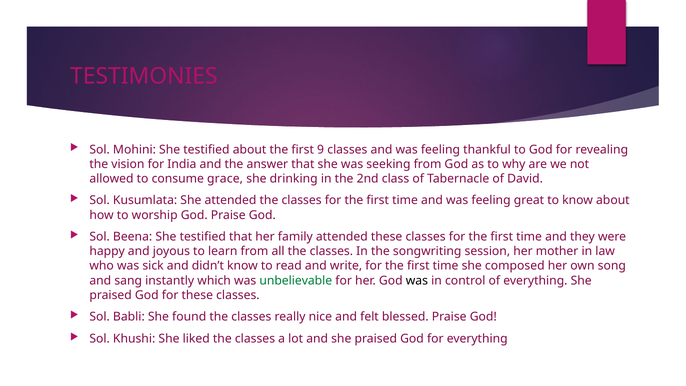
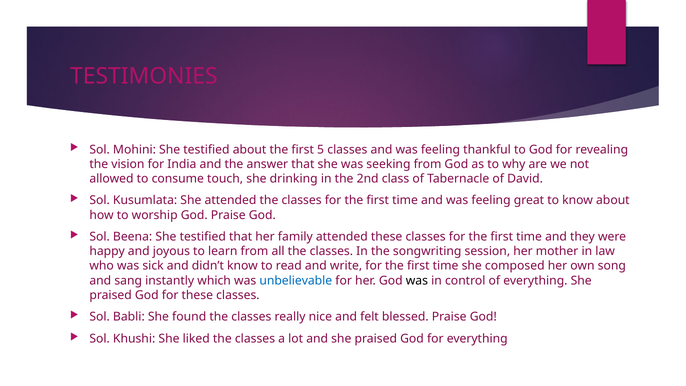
9: 9 -> 5
grace: grace -> touch
unbelievable colour: green -> blue
